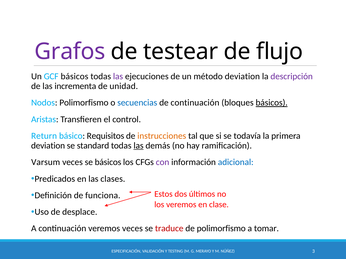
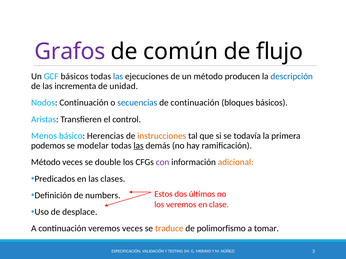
testear: testear -> común
las at (118, 76) colour: purple -> blue
método deviation: deviation -> producen
descripción colour: purple -> blue
Nodos Polimorfismo: Polimorfismo -> Continuación
básicos at (272, 103) underline: present -> none
Return: Return -> Menos
Requisitos: Requisitos -> Herencias
deviation at (48, 146): deviation -> podemos
standard: standard -> modelar
Varsum at (46, 163): Varsum -> Método
se básicos: básicos -> double
adicional colour: blue -> orange
funciona: funciona -> numbers
traduce colour: red -> orange
